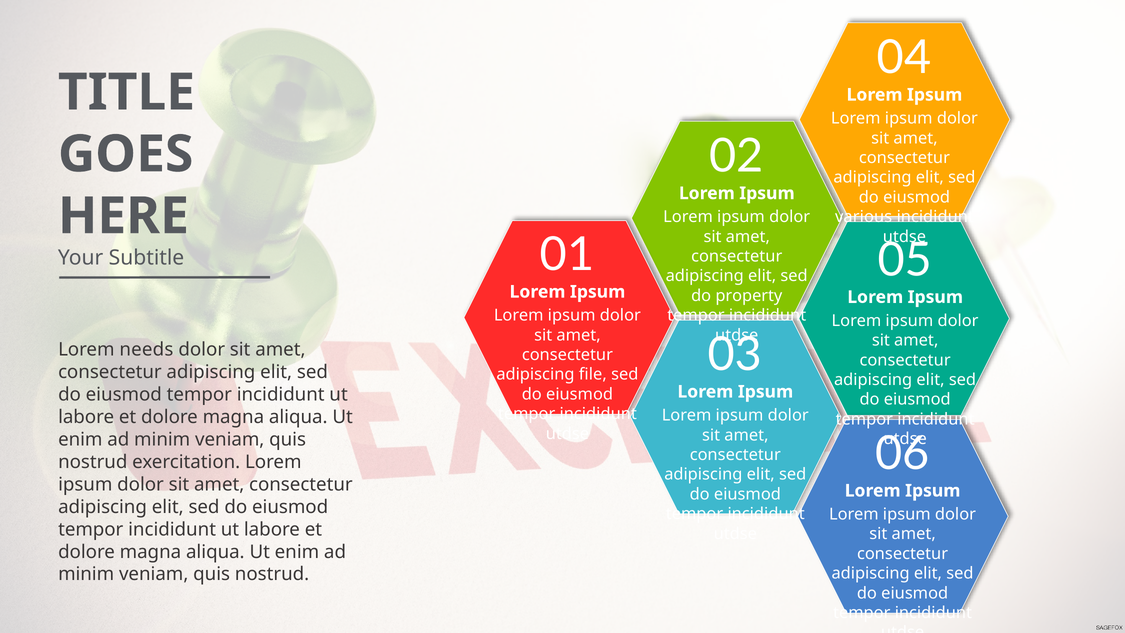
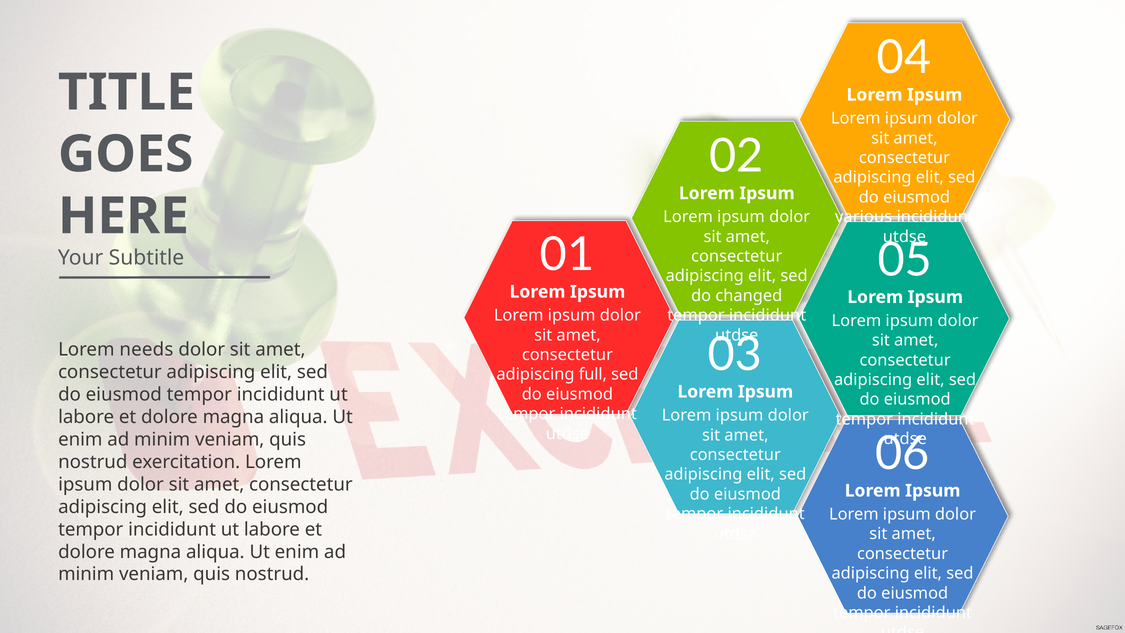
property: property -> changed
file: file -> full
